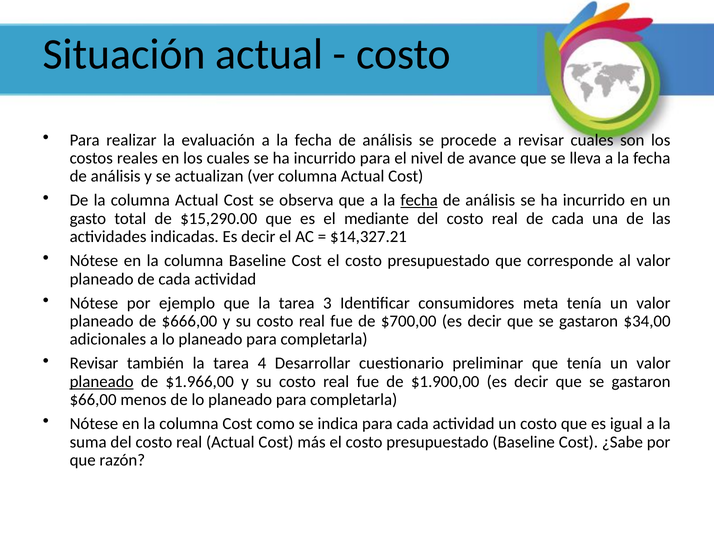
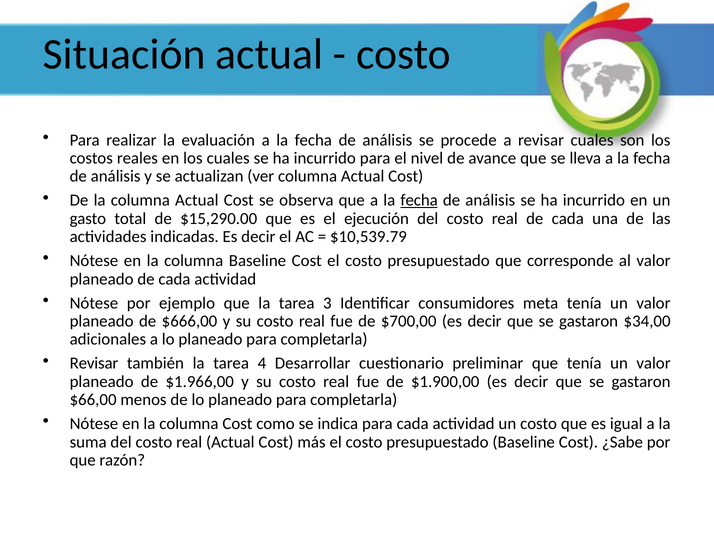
mediante: mediante -> ejecución
$14,327.21: $14,327.21 -> $10,539.79
planeado at (102, 381) underline: present -> none
